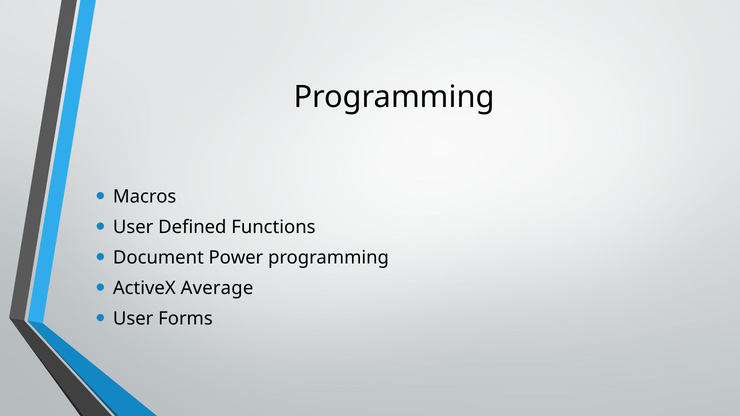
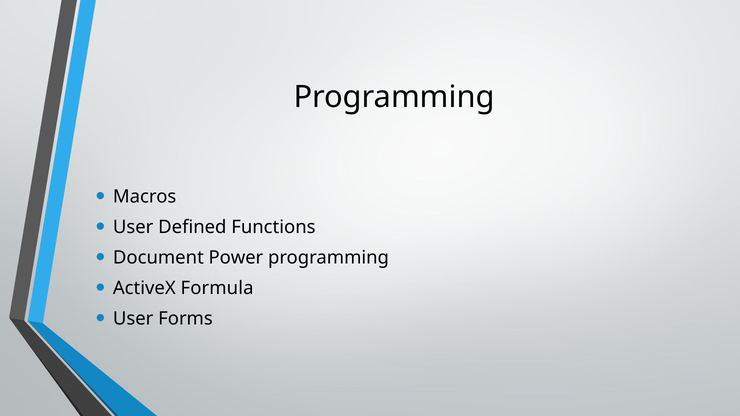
Average: Average -> Formula
